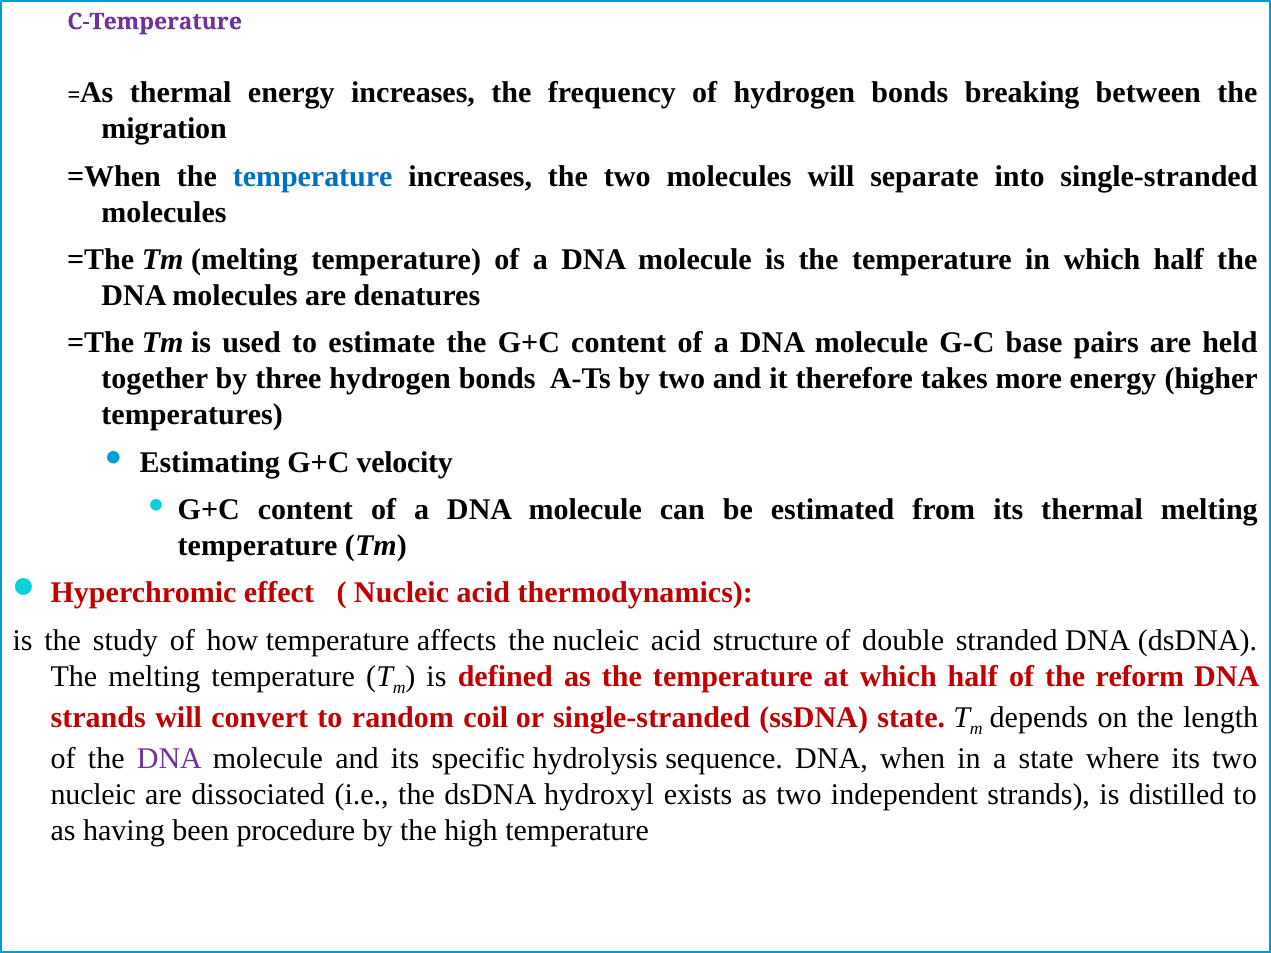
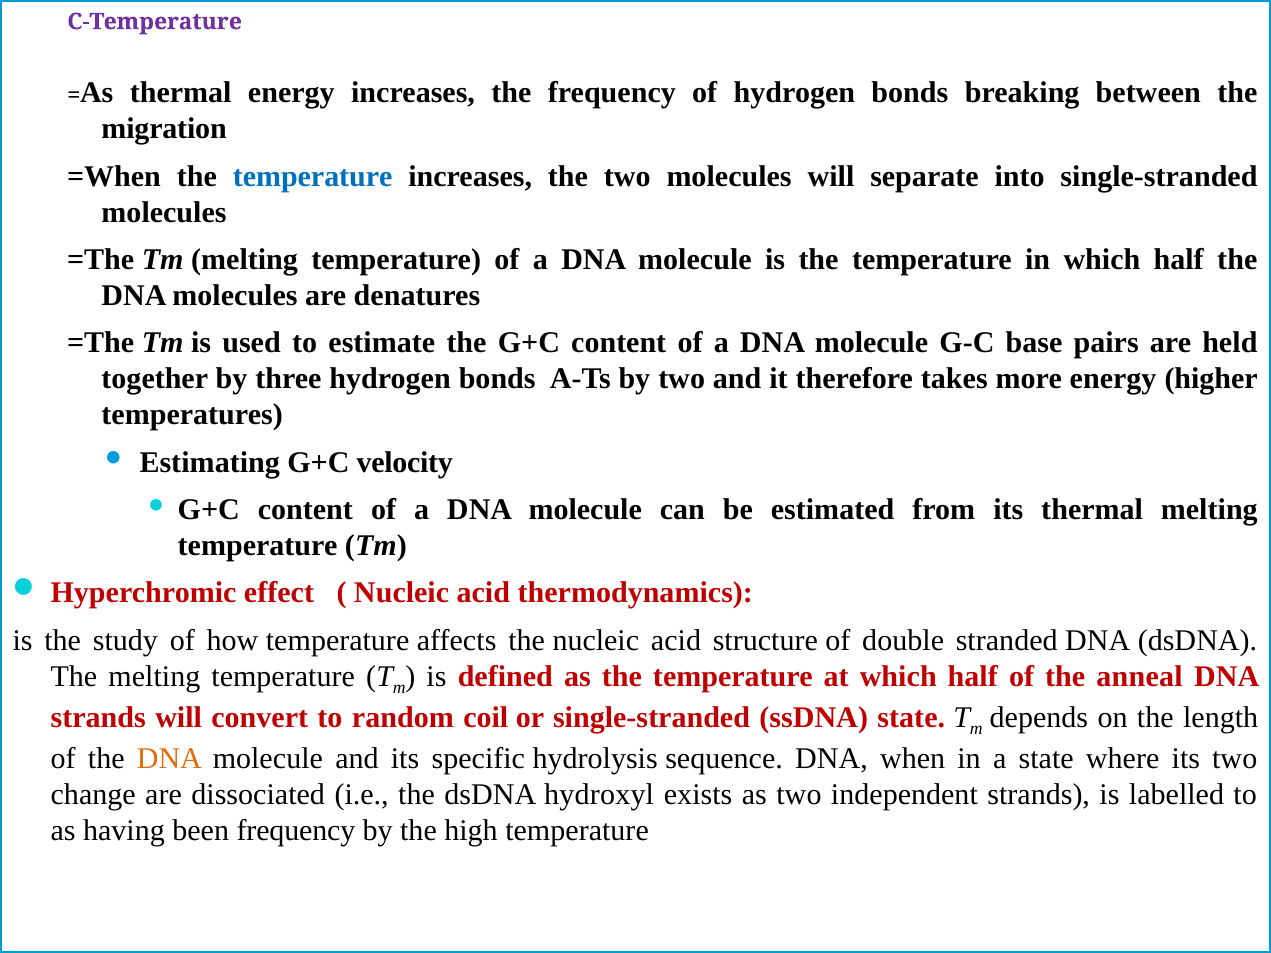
reform: reform -> anneal
DNA at (169, 759) colour: purple -> orange
nucleic at (93, 795): nucleic -> change
distilled: distilled -> labelled
been procedure: procedure -> frequency
